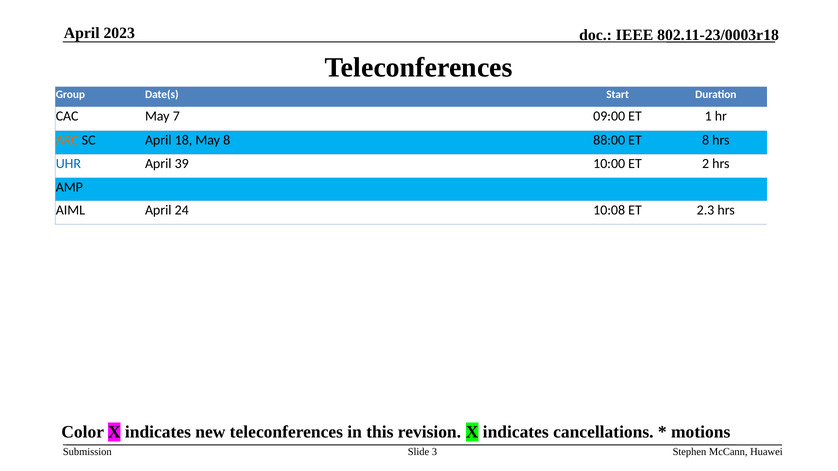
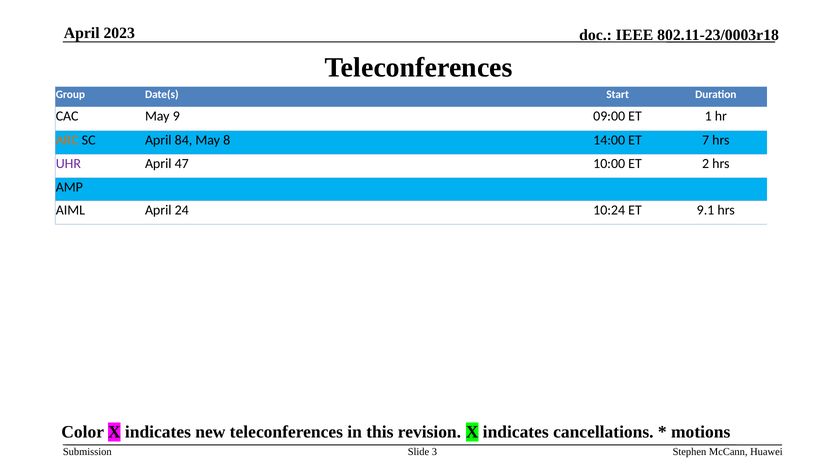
7: 7 -> 9
18: 18 -> 84
88:00: 88:00 -> 14:00
ET 8: 8 -> 7
UHR colour: blue -> purple
39: 39 -> 47
10:08: 10:08 -> 10:24
2.3: 2.3 -> 9.1
